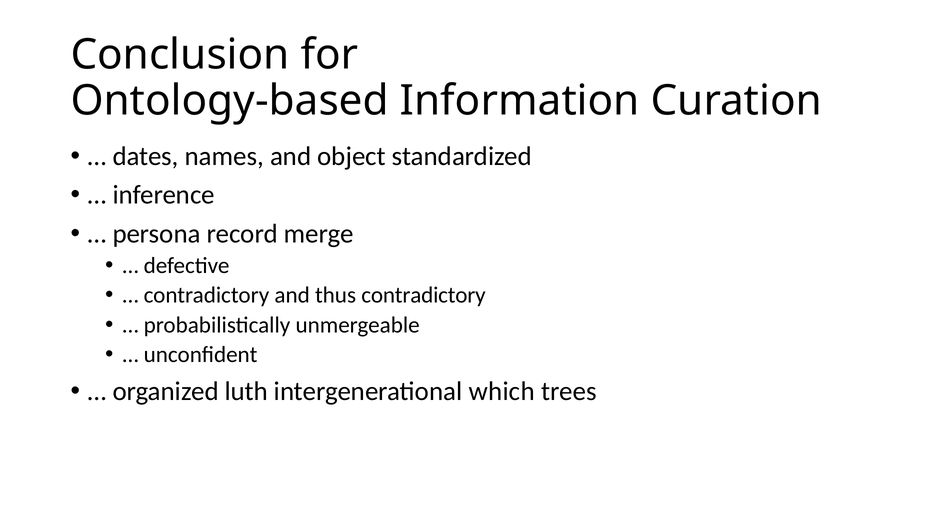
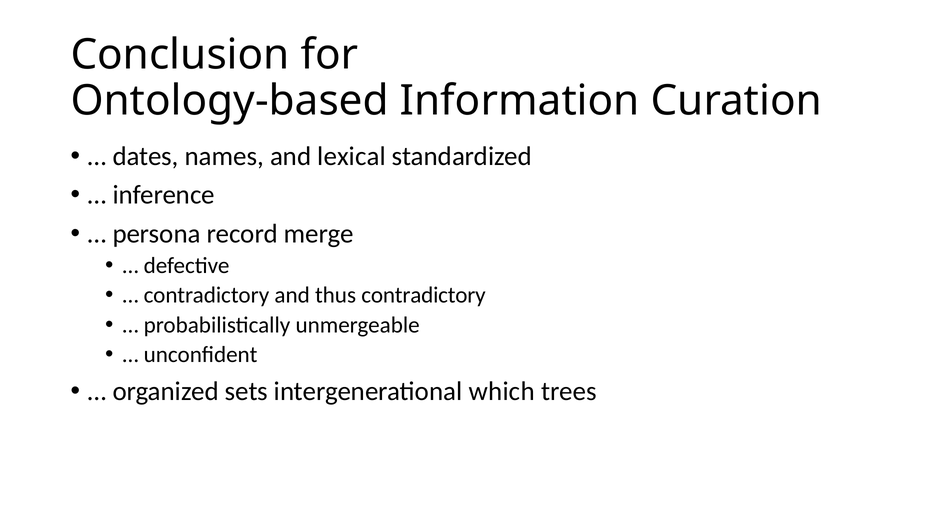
object: object -> lexical
luth: luth -> sets
